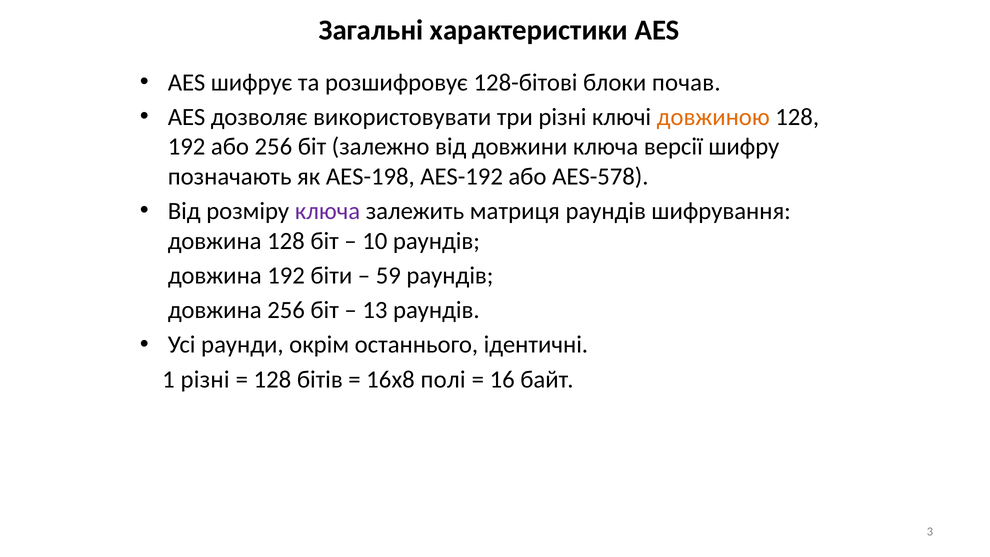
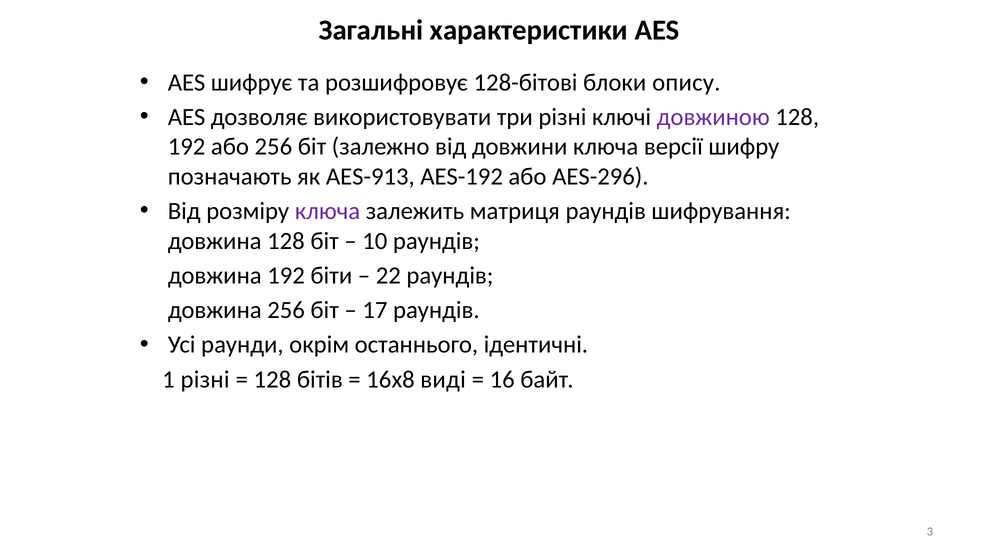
почав: почав -> опису
довжиною colour: orange -> purple
AES-198: AES-198 -> AES-913
AES-578: AES-578 -> AES-296
59: 59 -> 22
13: 13 -> 17
полі: полі -> виді
